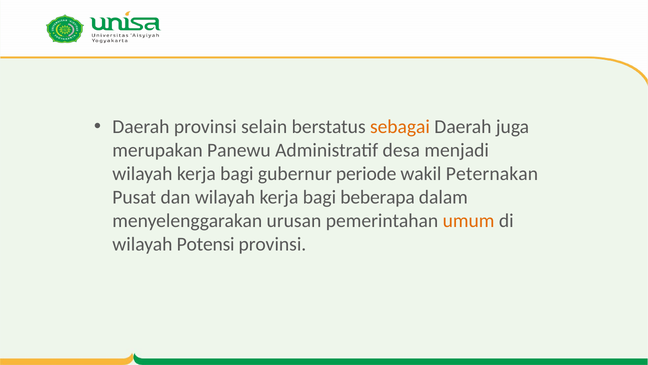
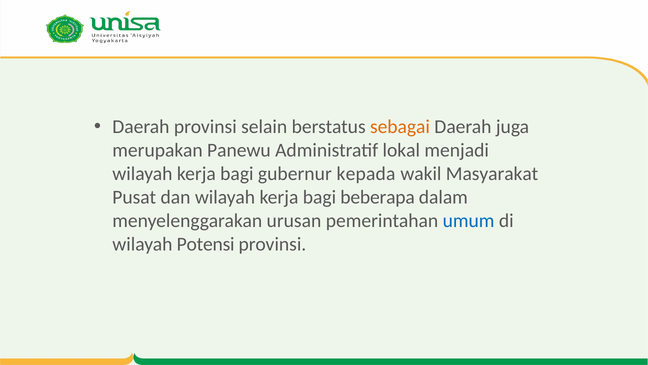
desa: desa -> lokal
periode: periode -> kepada
Peternakan: Peternakan -> Masyarakat
umum colour: orange -> blue
